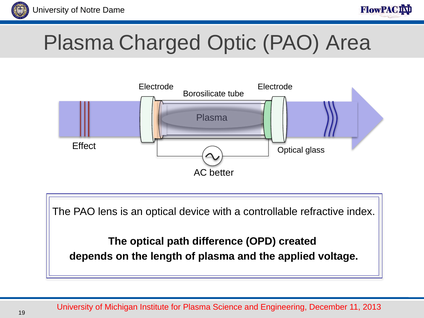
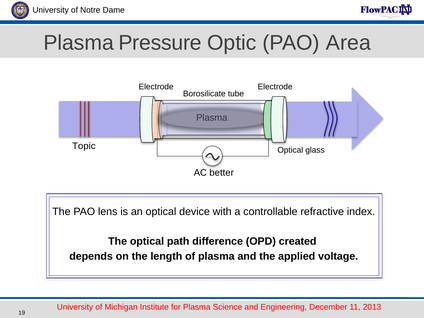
Charged: Charged -> Pressure
Effect: Effect -> Topic
